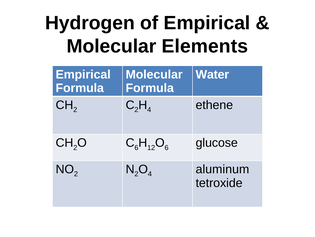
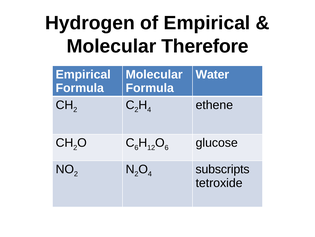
Elements: Elements -> Therefore
aluminum: aluminum -> subscripts
